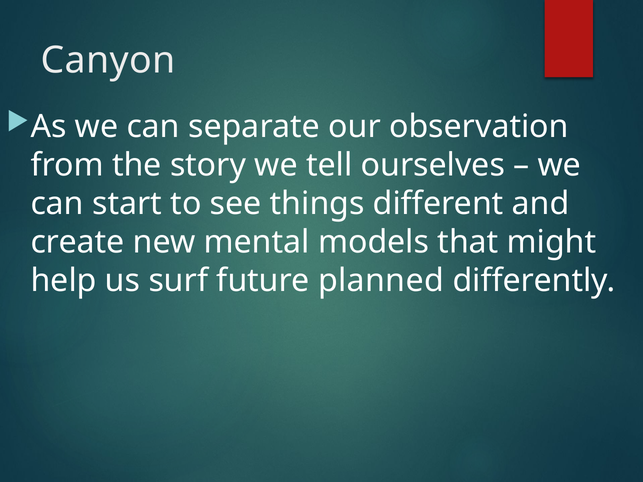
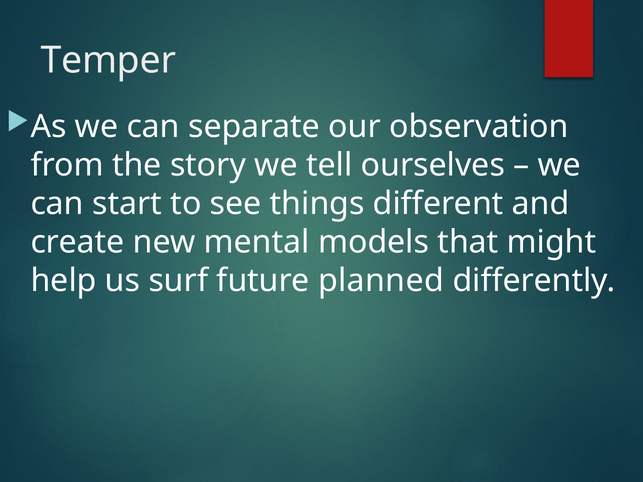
Canyon: Canyon -> Temper
